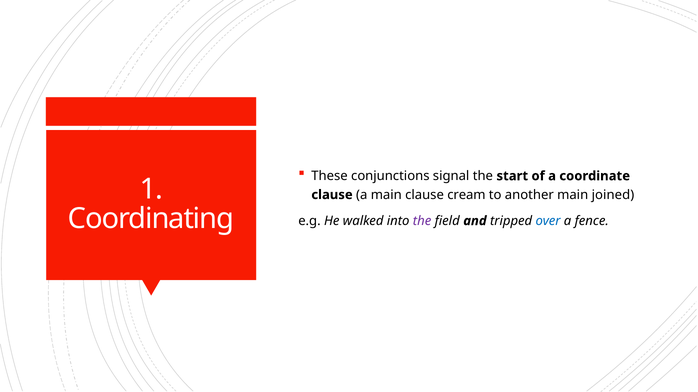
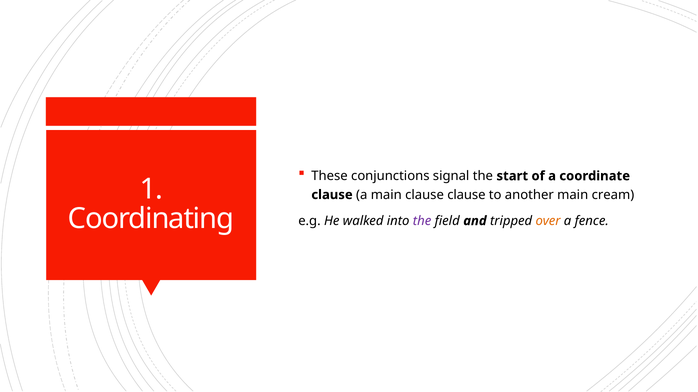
clause cream: cream -> clause
joined: joined -> cream
over colour: blue -> orange
